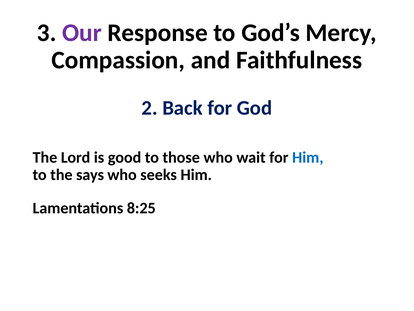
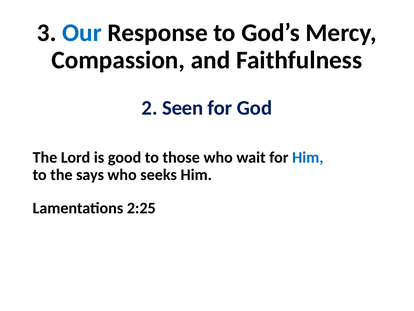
Our colour: purple -> blue
Back: Back -> Seen
8:25: 8:25 -> 2:25
